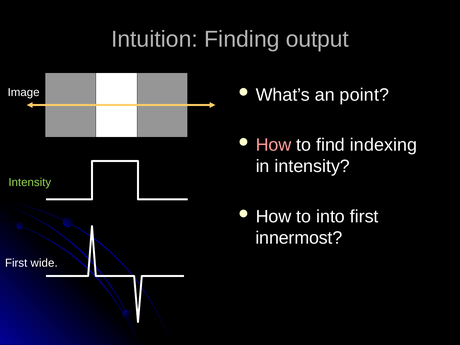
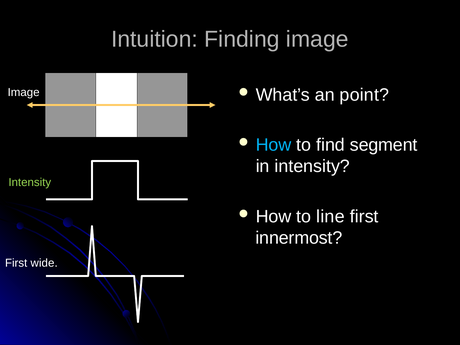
Finding output: output -> image
How at (274, 145) colour: pink -> light blue
indexing: indexing -> segment
into: into -> line
